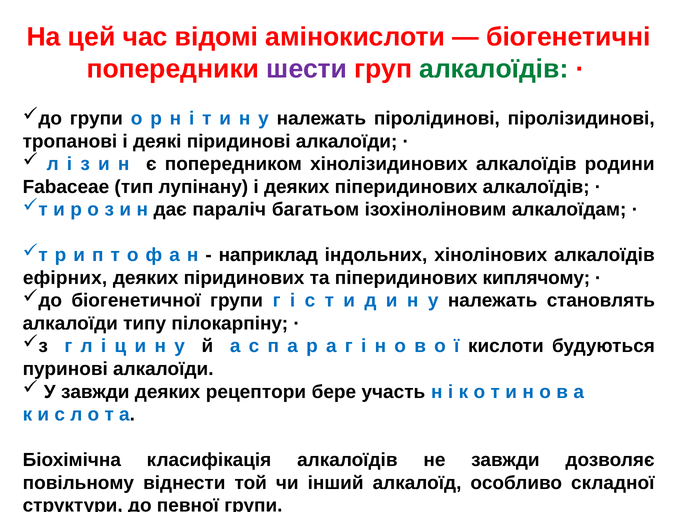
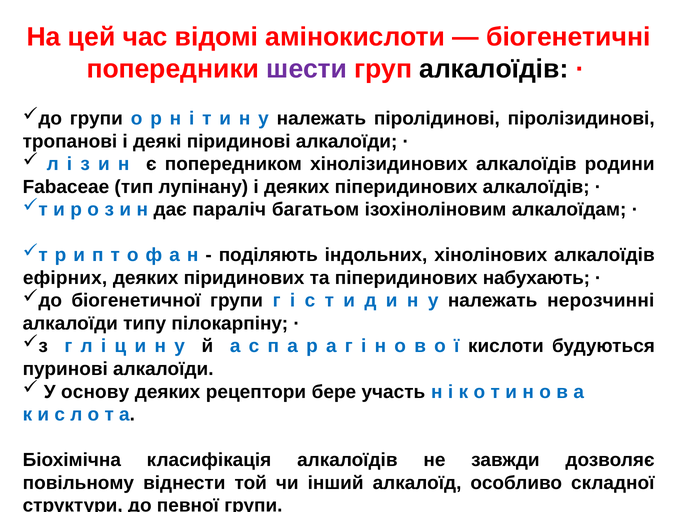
алкалоїдів at (494, 69) colour: green -> black
наприклад: наприклад -> поділяють
киплячому: киплячому -> набухають
становлять: становлять -> нерозчинні
У завжди: завжди -> основу
